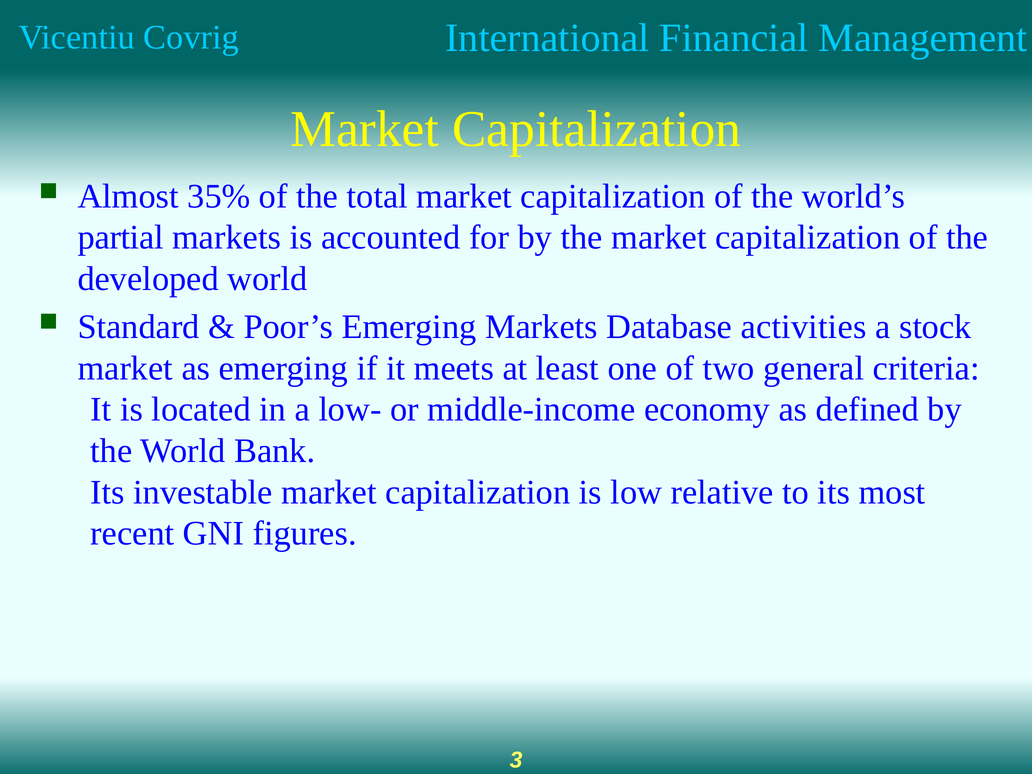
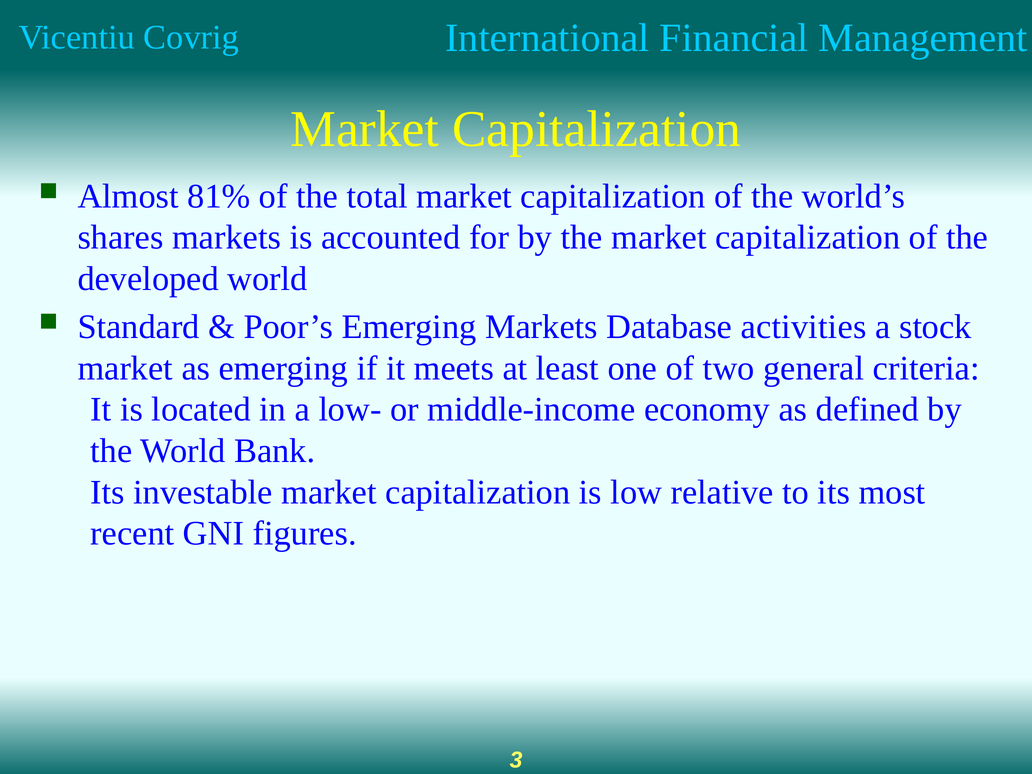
35%: 35% -> 81%
partial: partial -> shares
